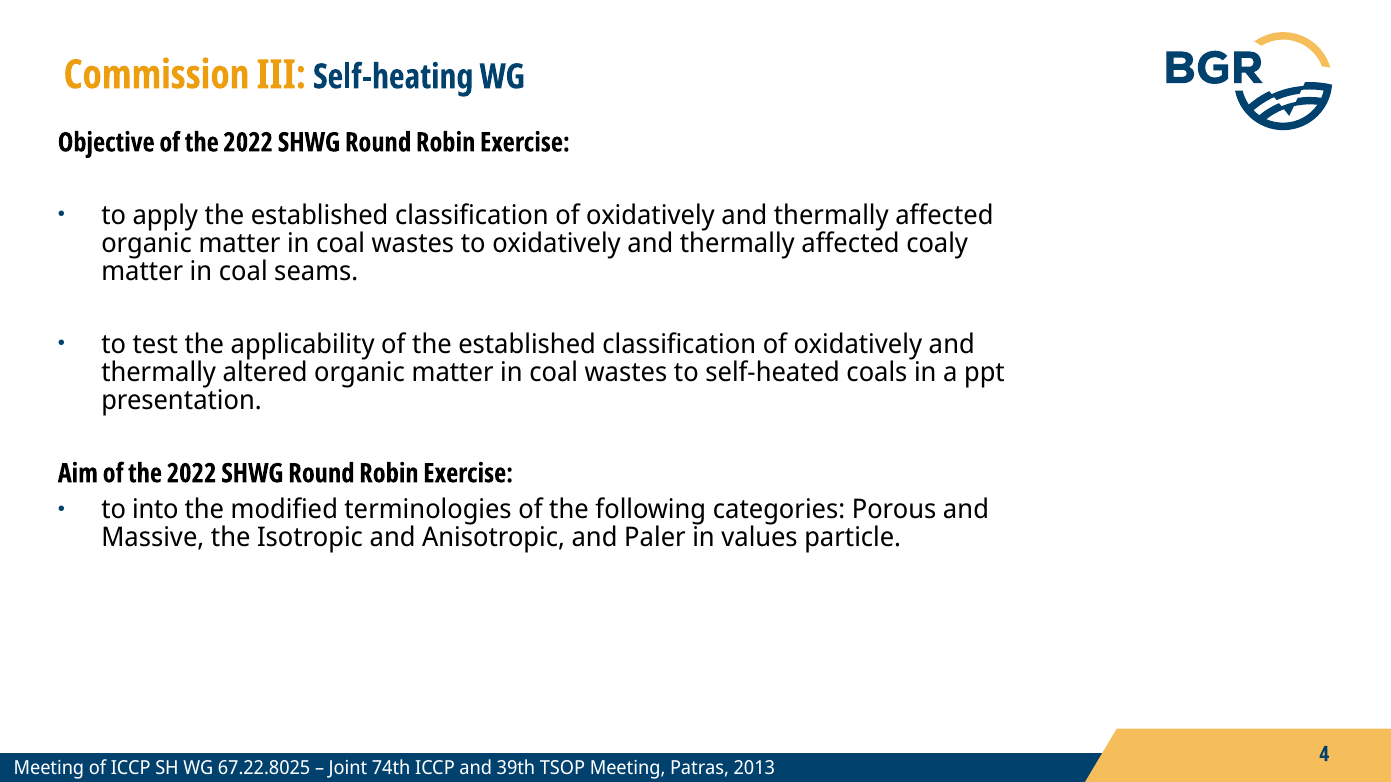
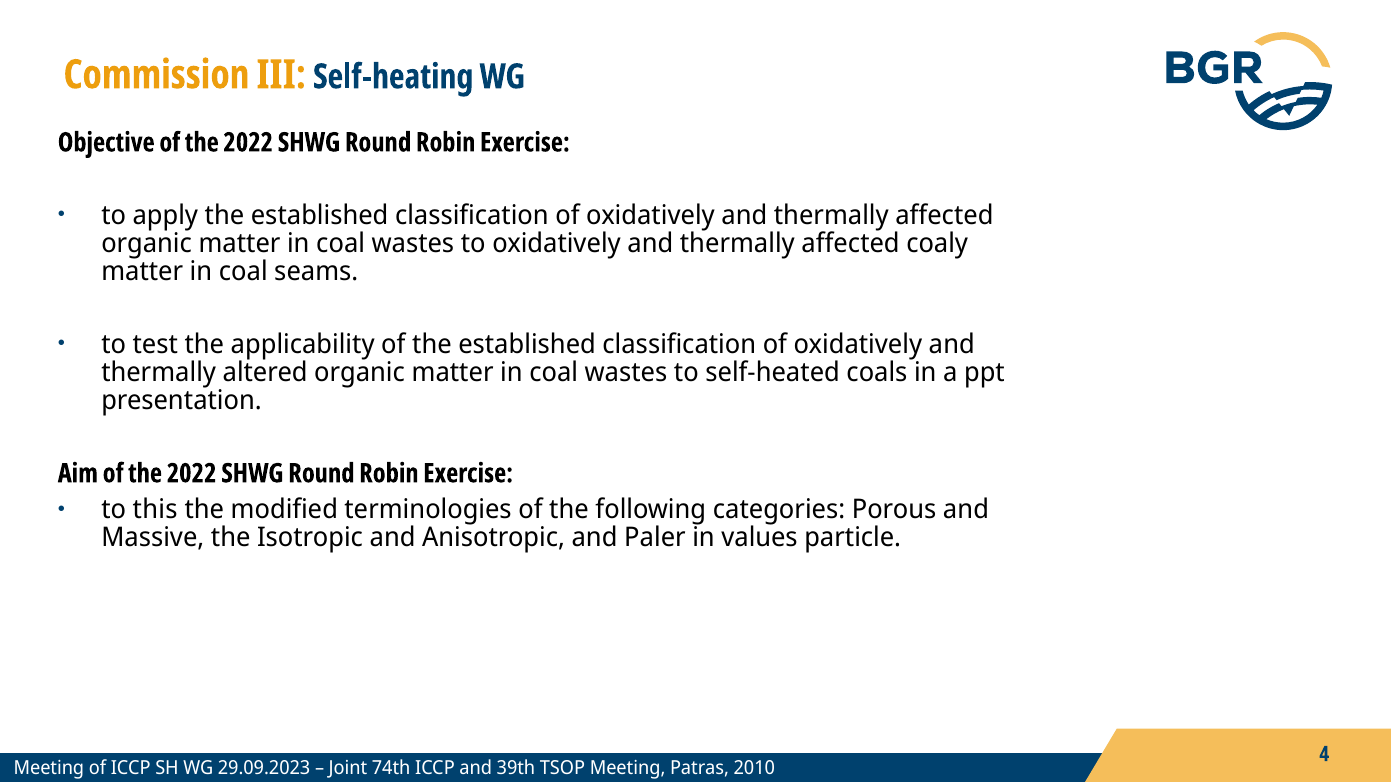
into: into -> this
67.22.8025: 67.22.8025 -> 29.09.2023
2013: 2013 -> 2010
